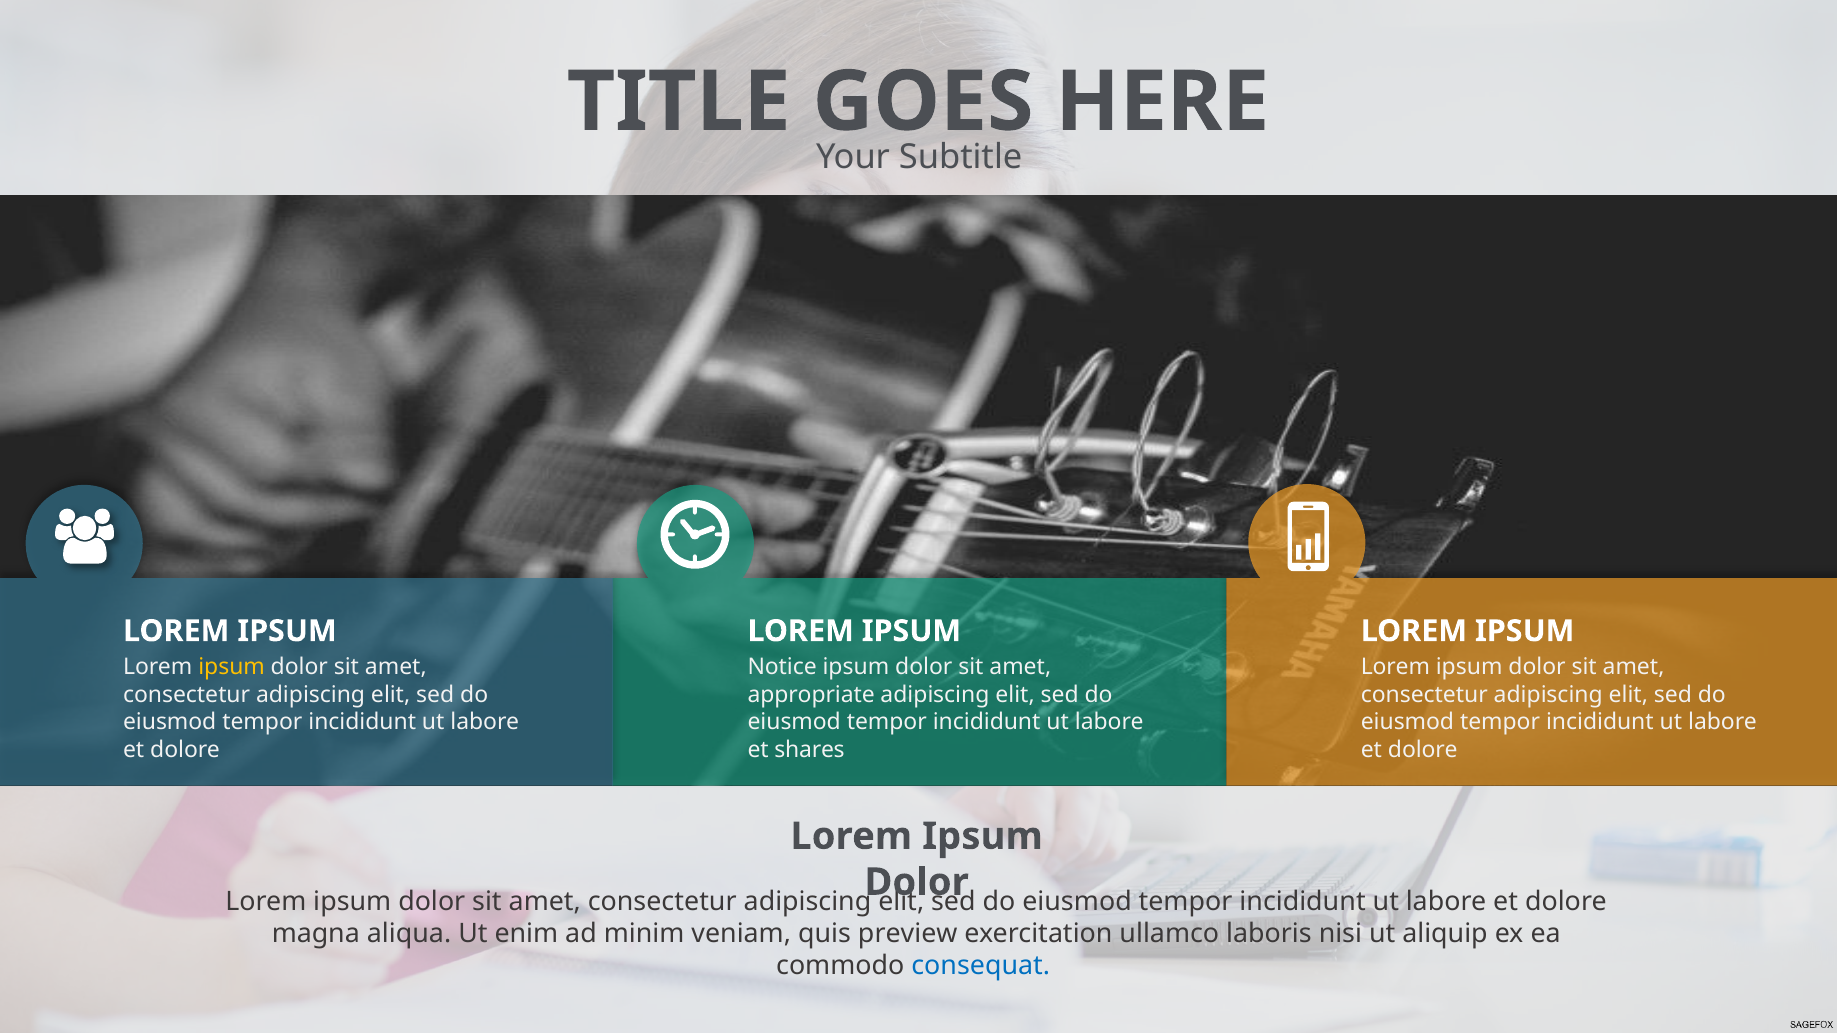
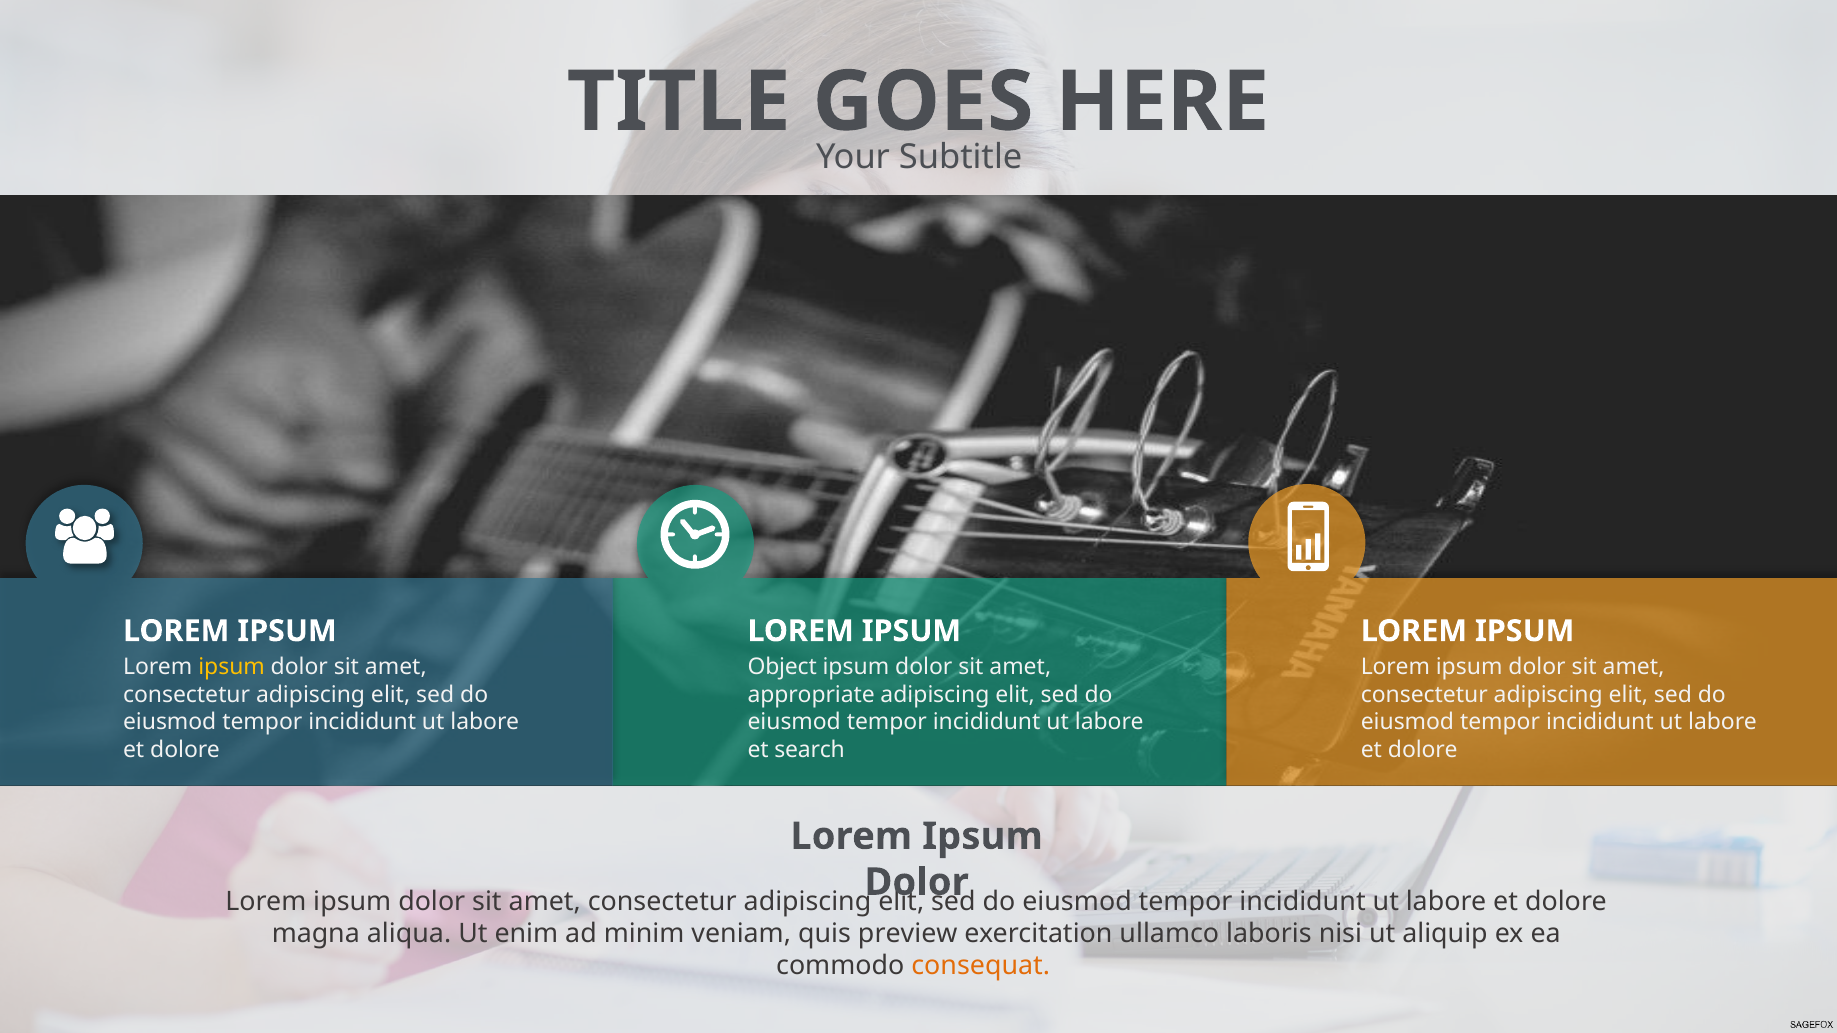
Notice: Notice -> Object
shares: shares -> search
consequat colour: blue -> orange
